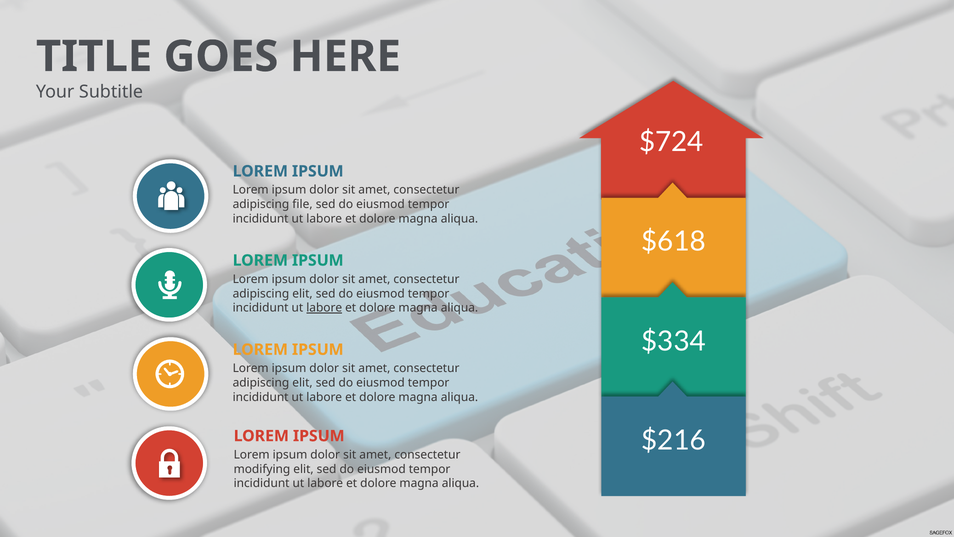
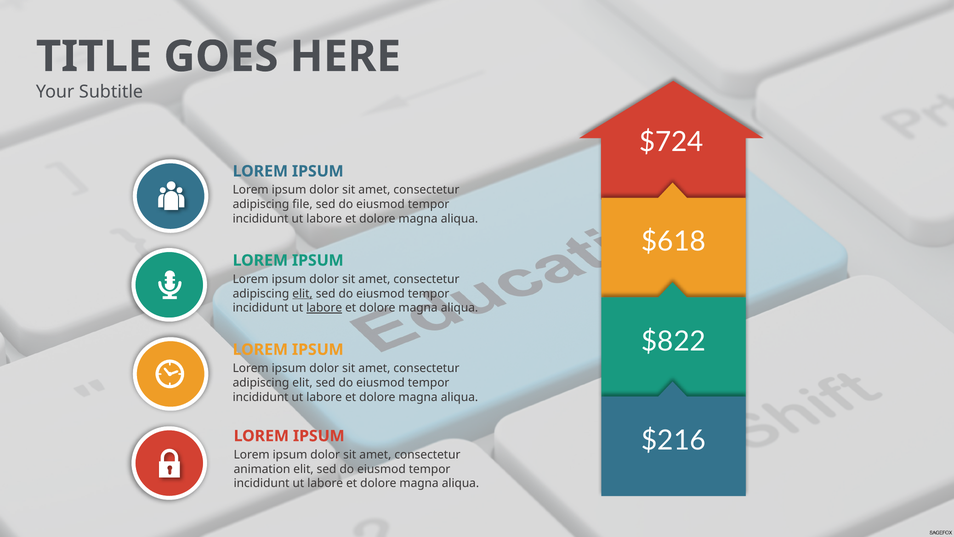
elit at (302, 293) underline: none -> present
$334: $334 -> $822
modifying: modifying -> animation
